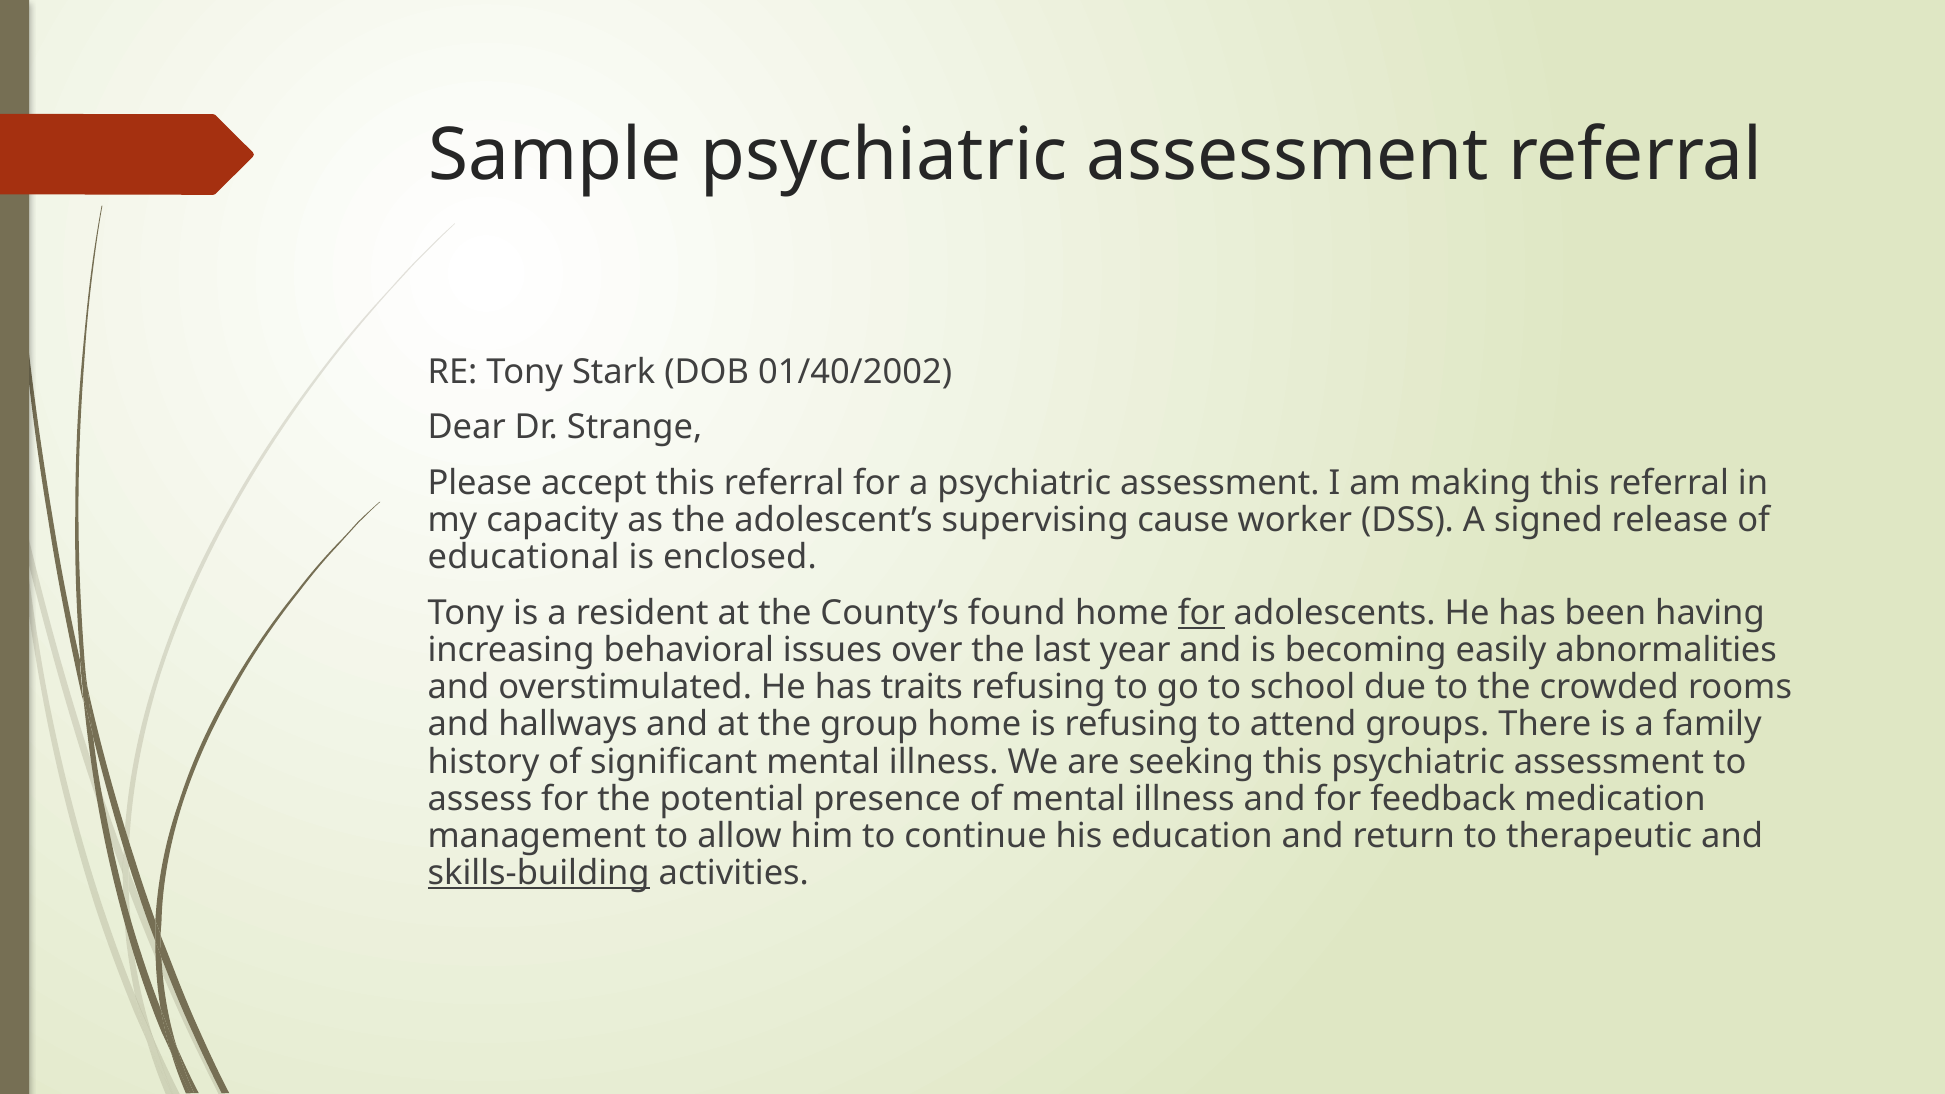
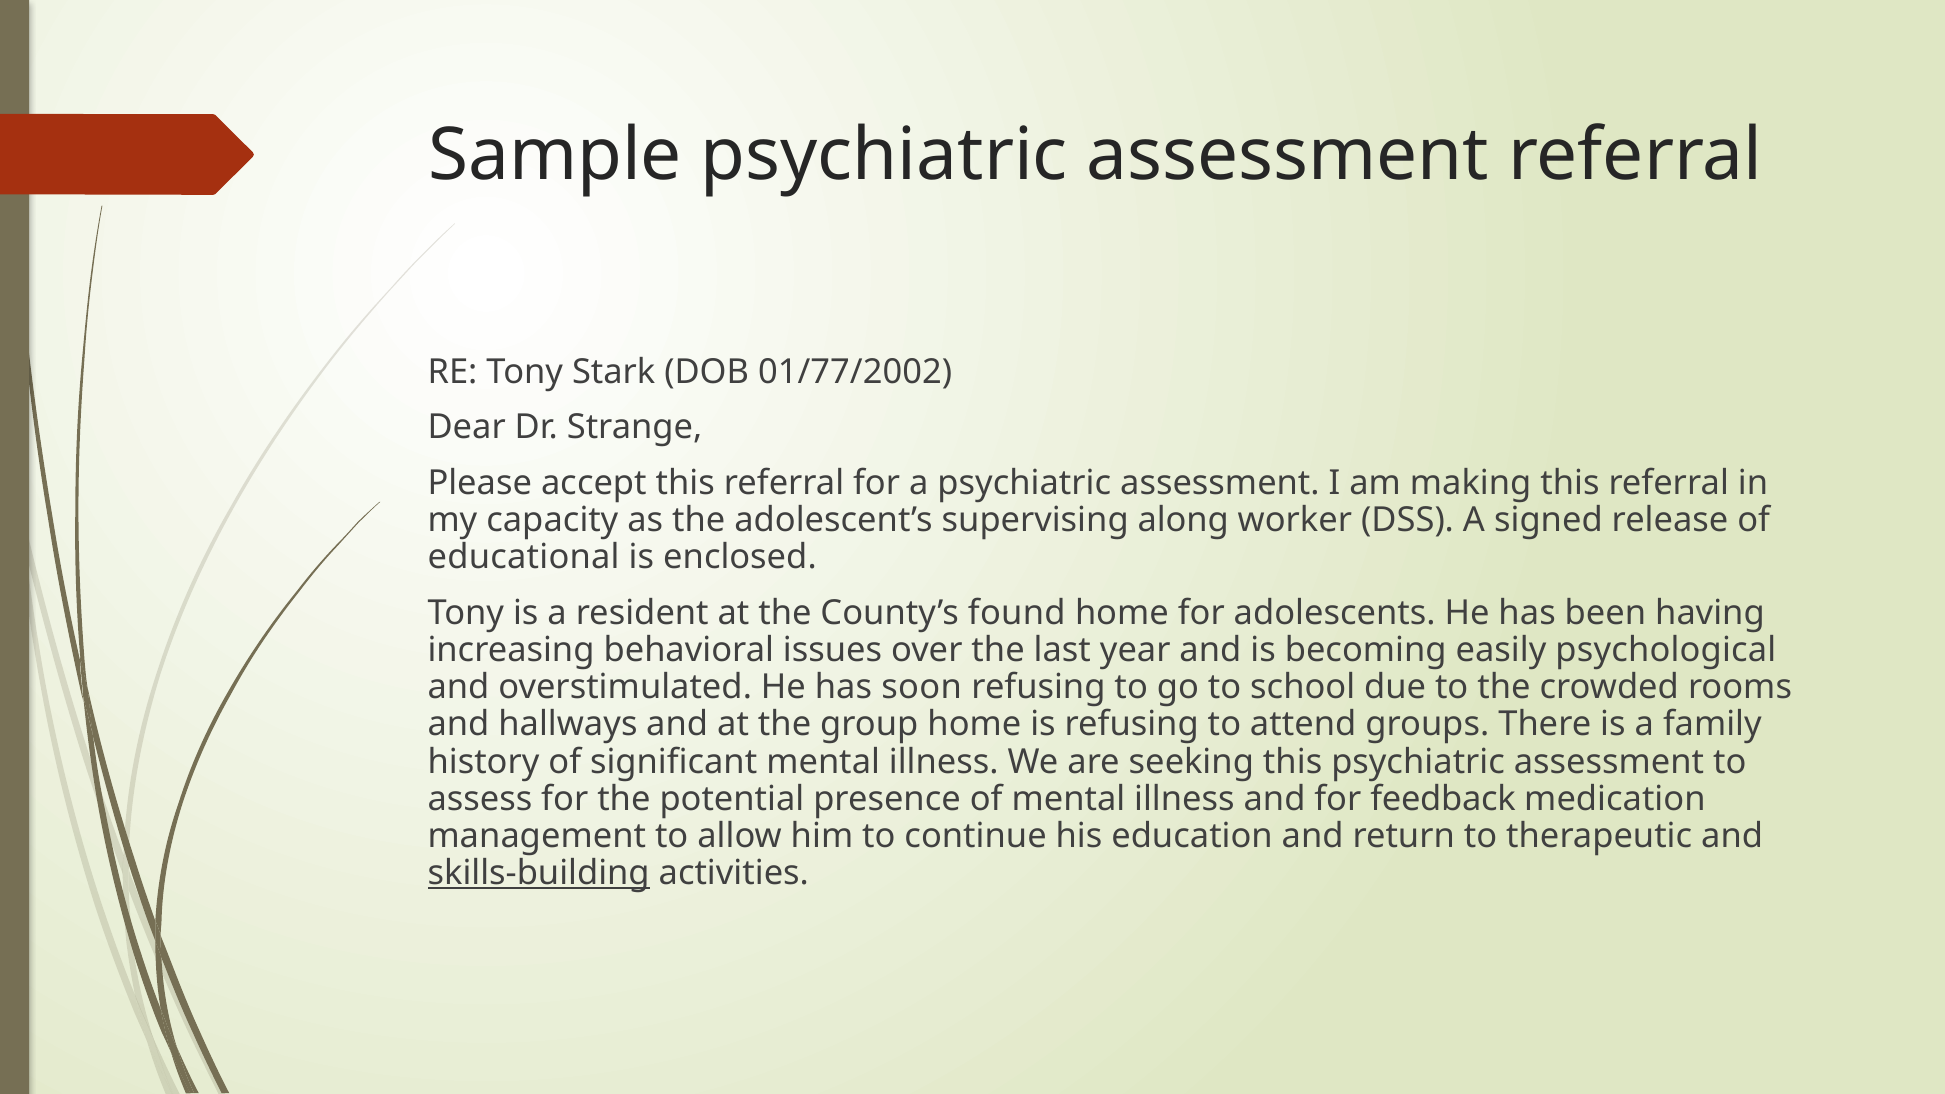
01/40/2002: 01/40/2002 -> 01/77/2002
cause: cause -> along
for at (1201, 613) underline: present -> none
abnormalities: abnormalities -> psychological
traits: traits -> soon
